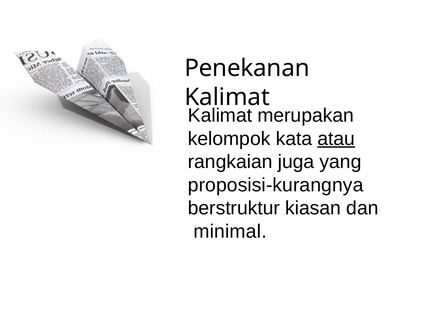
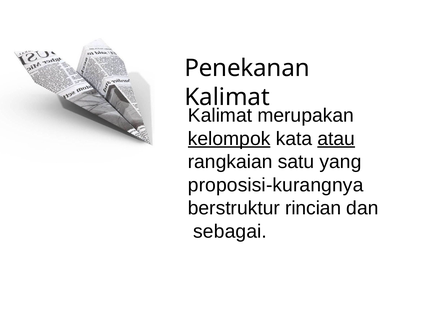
kelompok underline: none -> present
juga: juga -> satu
kiasan: kiasan -> rincian
minimal: minimal -> sebagai
